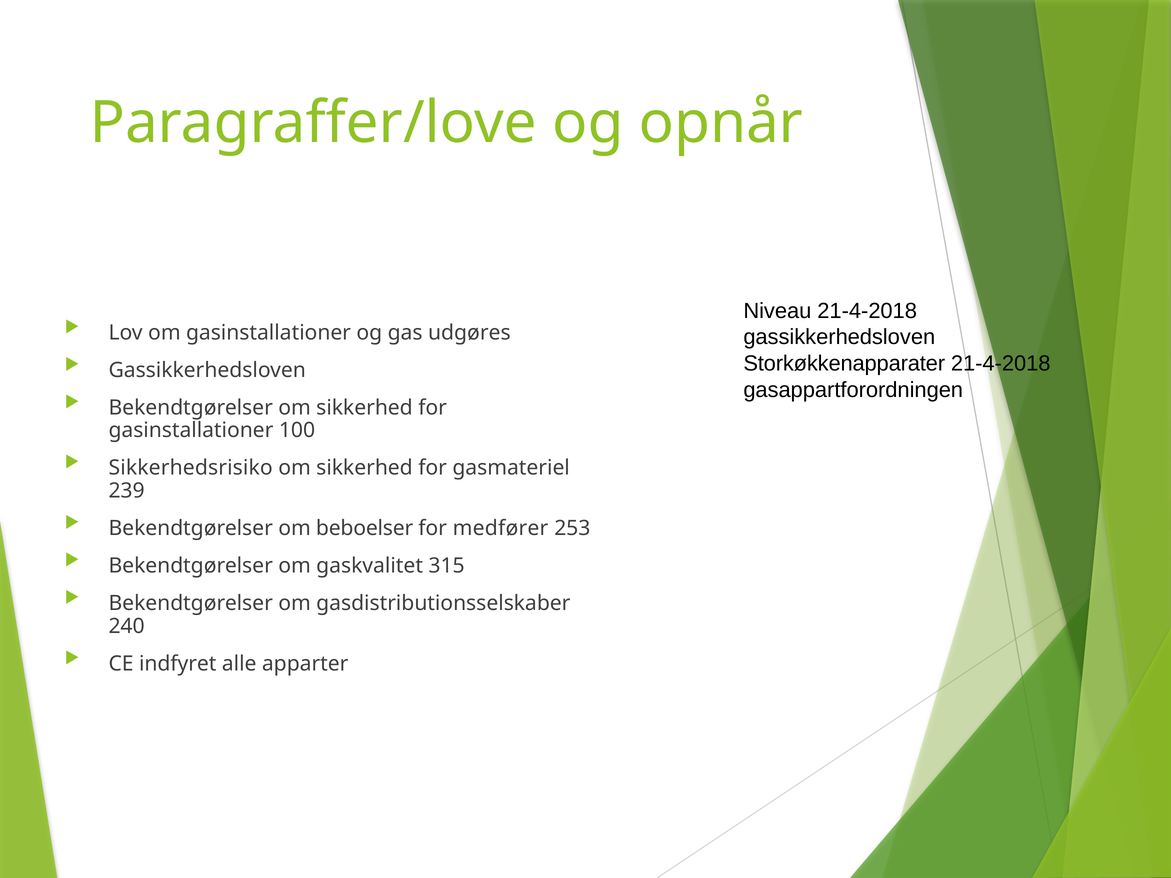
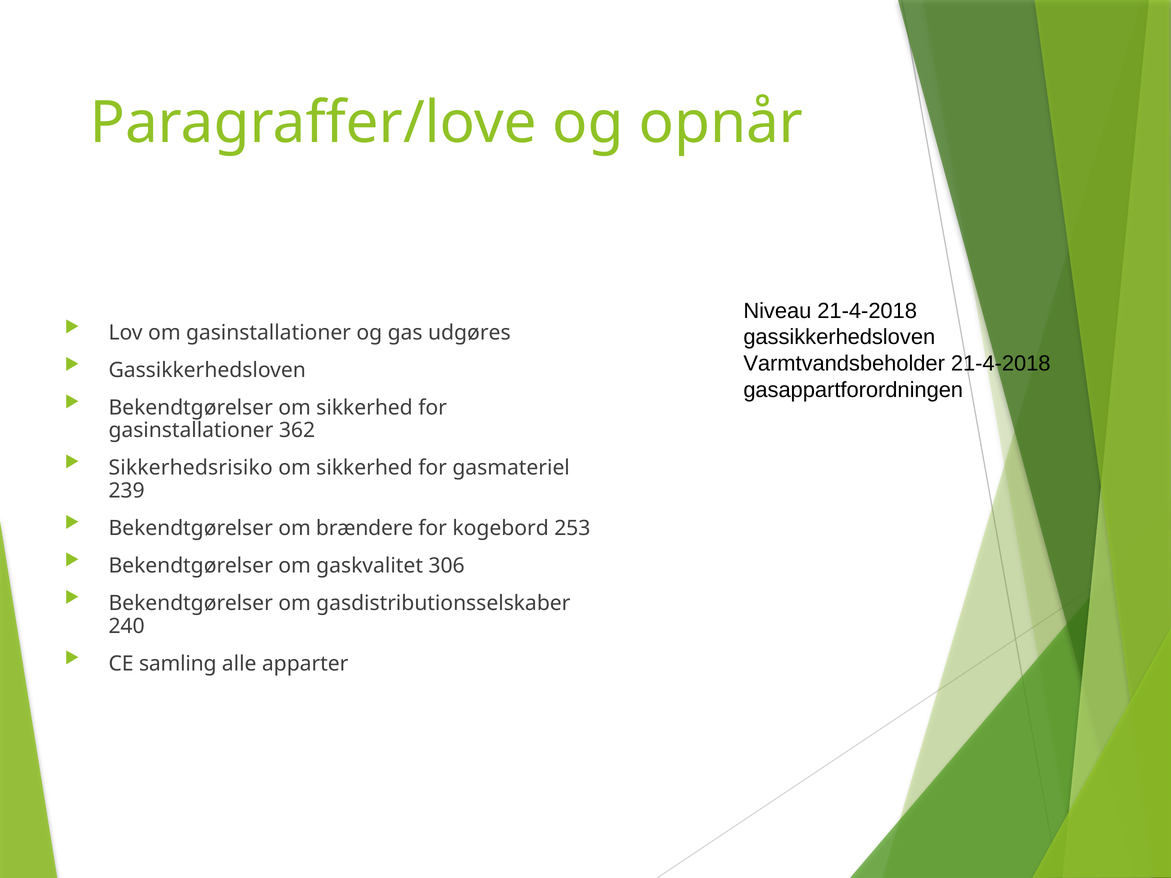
Storkøkkenapparater: Storkøkkenapparater -> Varmtvandsbeholder
100: 100 -> 362
beboelser: beboelser -> brændere
medfører: medfører -> kogebord
315: 315 -> 306
indfyret: indfyret -> samling
